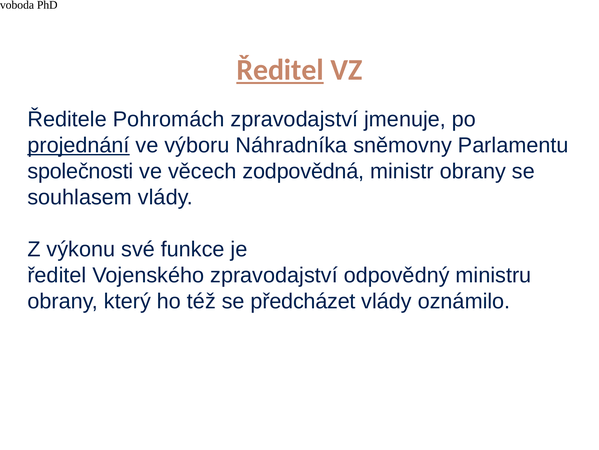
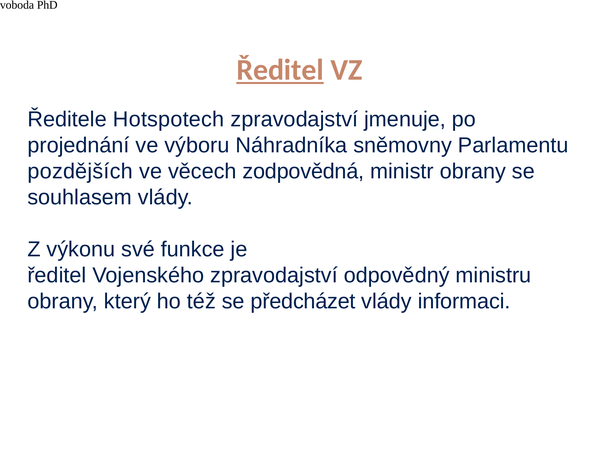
Pohromách: Pohromách -> Hotspotech
projednání underline: present -> none
společnosti: společnosti -> pozdějších
oznámilo: oznámilo -> informaci
